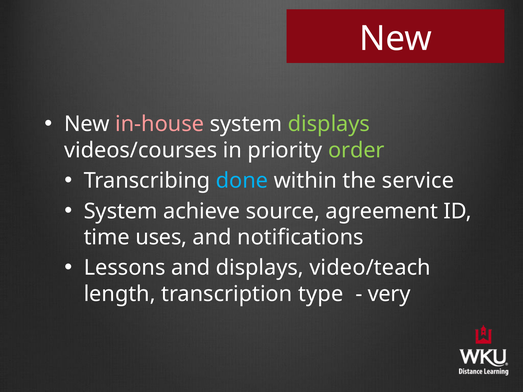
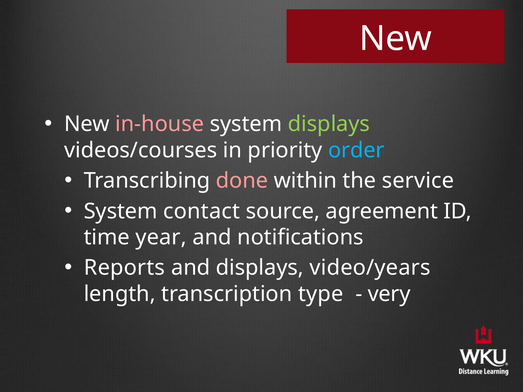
order colour: light green -> light blue
done colour: light blue -> pink
achieve: achieve -> contact
uses: uses -> year
Lessons: Lessons -> Reports
video/teach: video/teach -> video/years
